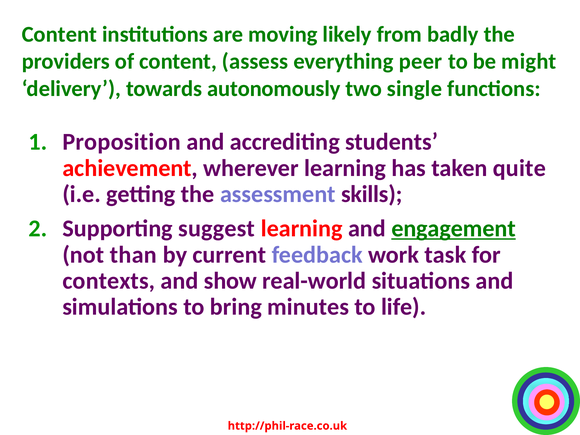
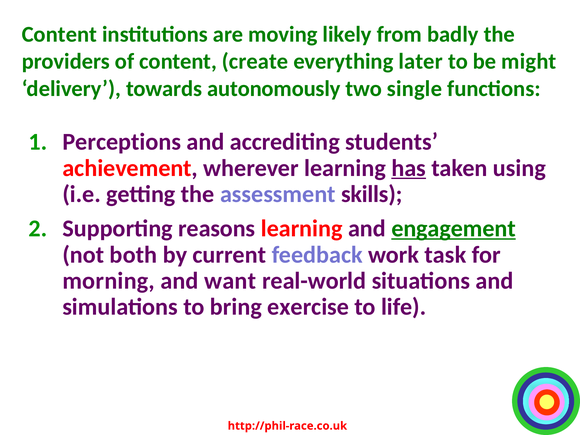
assess: assess -> create
peer: peer -> later
Proposition: Proposition -> Perceptions
has underline: none -> present
quite: quite -> using
suggest: suggest -> reasons
than: than -> both
contexts: contexts -> morning
show: show -> want
minutes: minutes -> exercise
